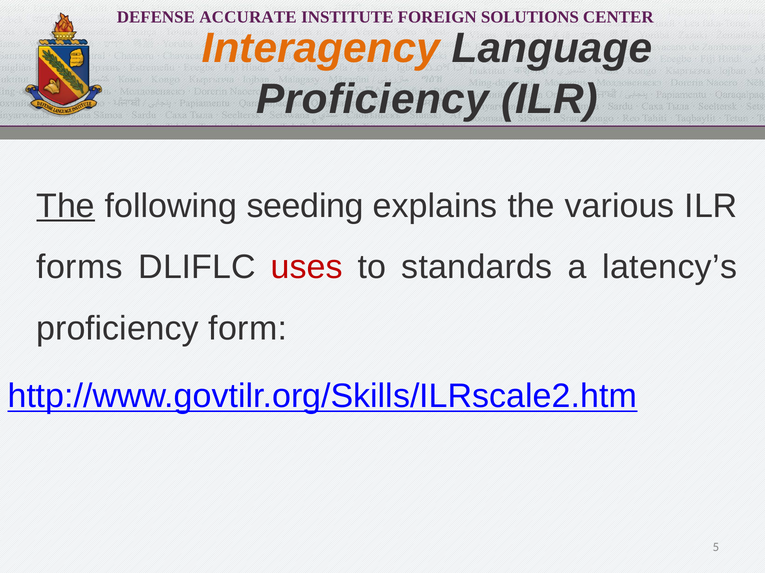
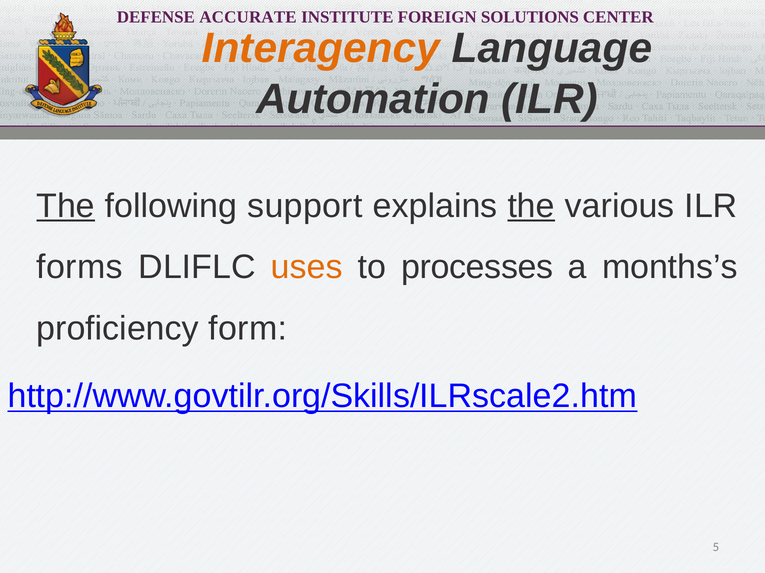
Proficiency at (373, 99): Proficiency -> Automation
seeding: seeding -> support
the at (531, 206) underline: none -> present
uses colour: red -> orange
standards: standards -> processes
latency’s: latency’s -> months’s
